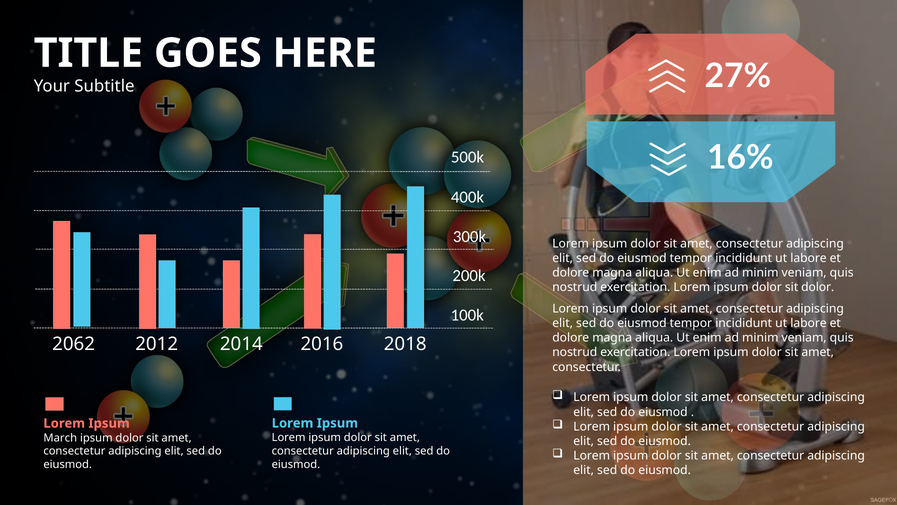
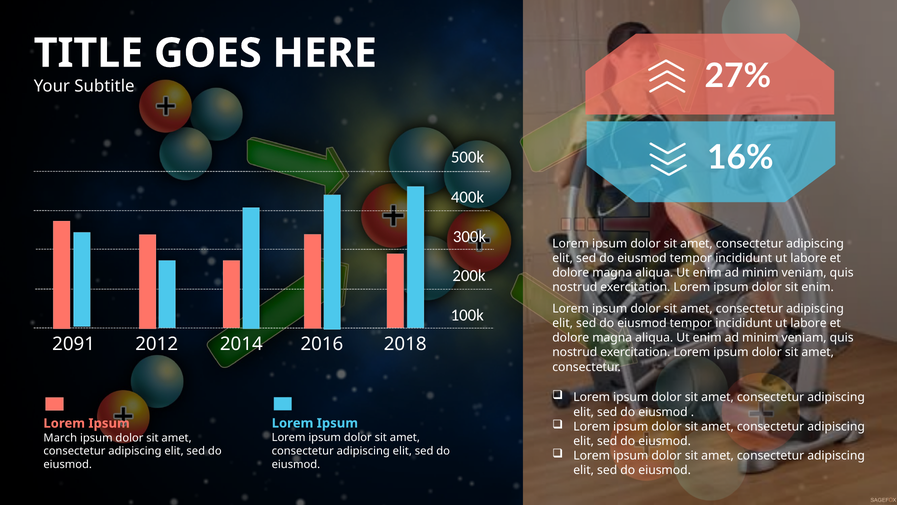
sit dolor: dolor -> enim
2062: 2062 -> 2091
